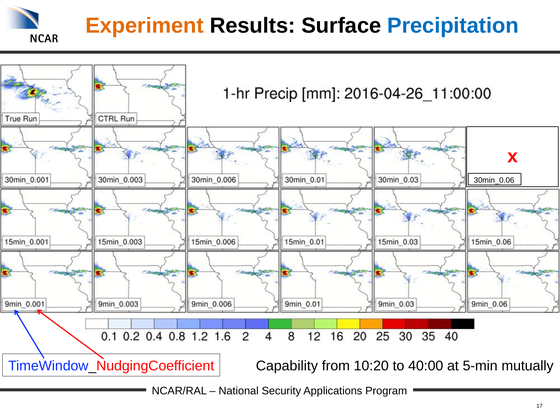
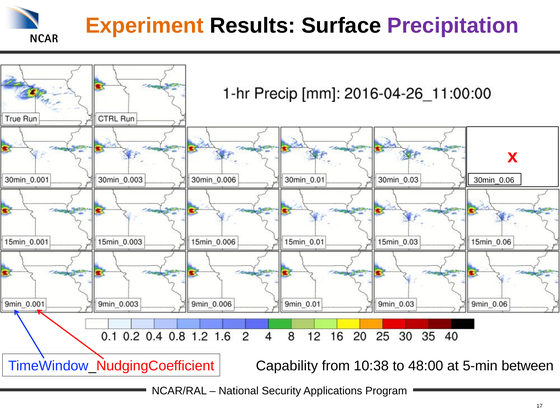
Precipitation colour: blue -> purple
10:20: 10:20 -> 10:38
40:00: 40:00 -> 48:00
mutually: mutually -> between
